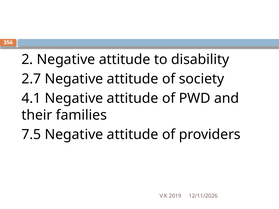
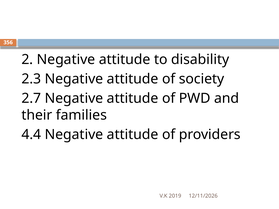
2.7: 2.7 -> 2.3
4.1: 4.1 -> 2.7
7.5: 7.5 -> 4.4
